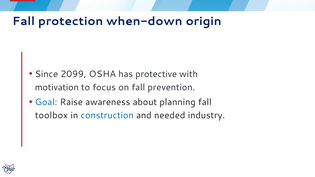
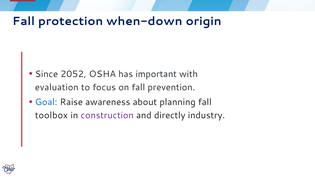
2099: 2099 -> 2052
protective: protective -> important
motivation: motivation -> evaluation
construction colour: blue -> purple
needed: needed -> directly
